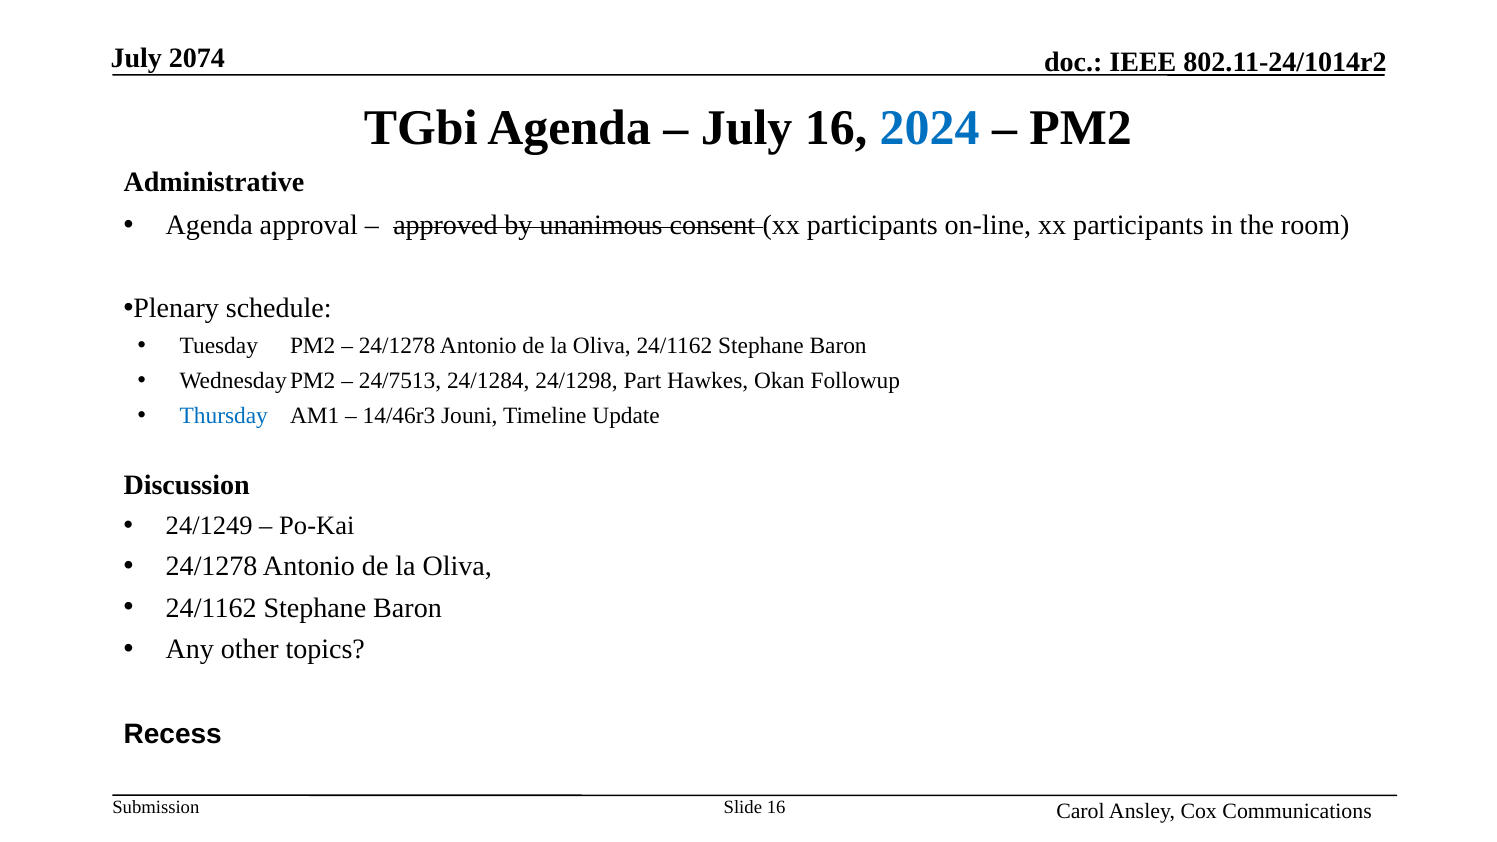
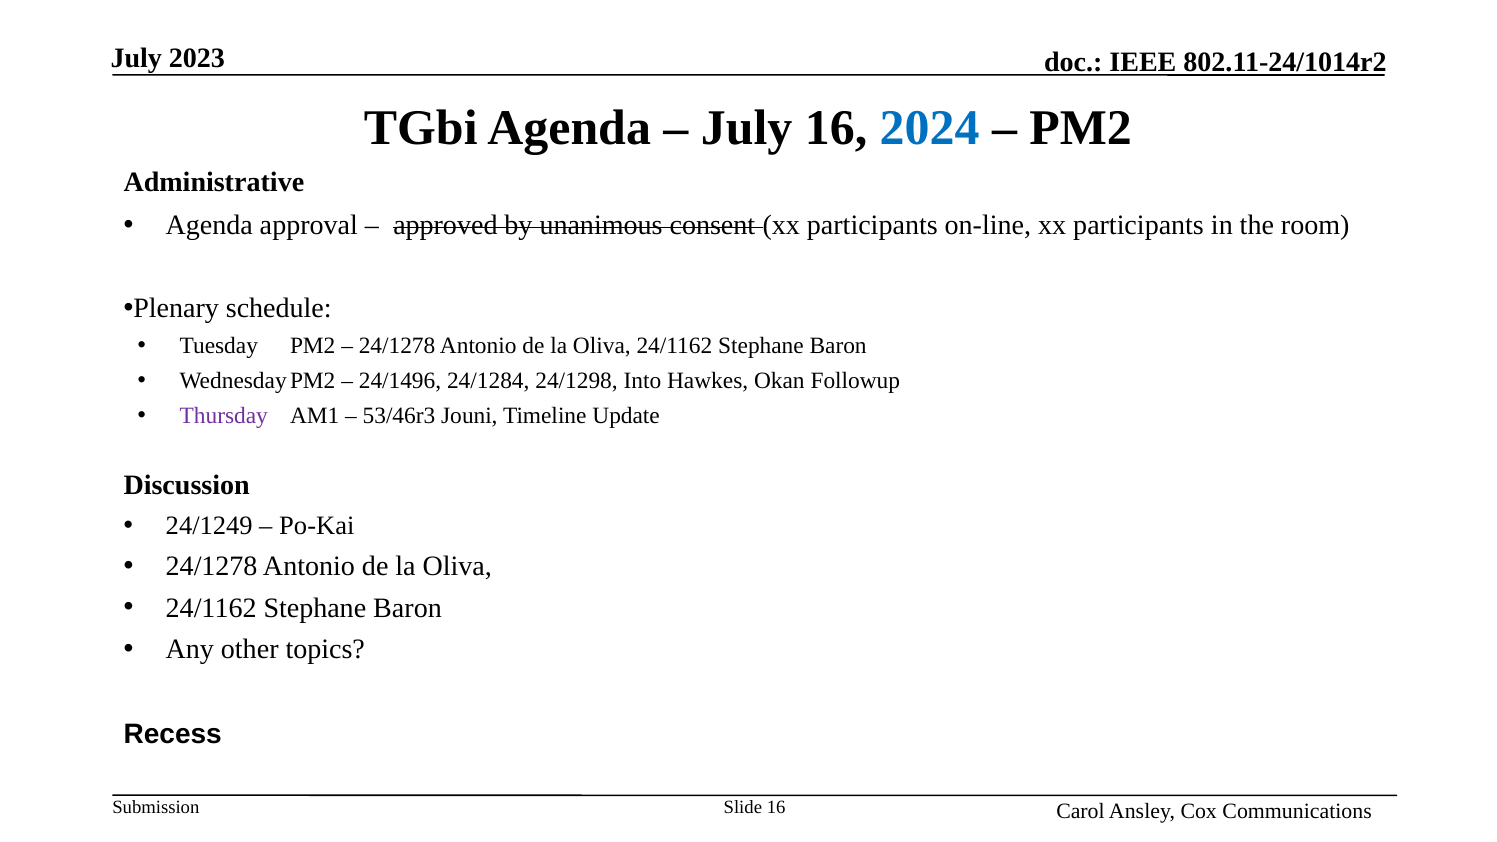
2074: 2074 -> 2023
24/7513: 24/7513 -> 24/1496
Part: Part -> Into
Thursday colour: blue -> purple
14/46r3: 14/46r3 -> 53/46r3
